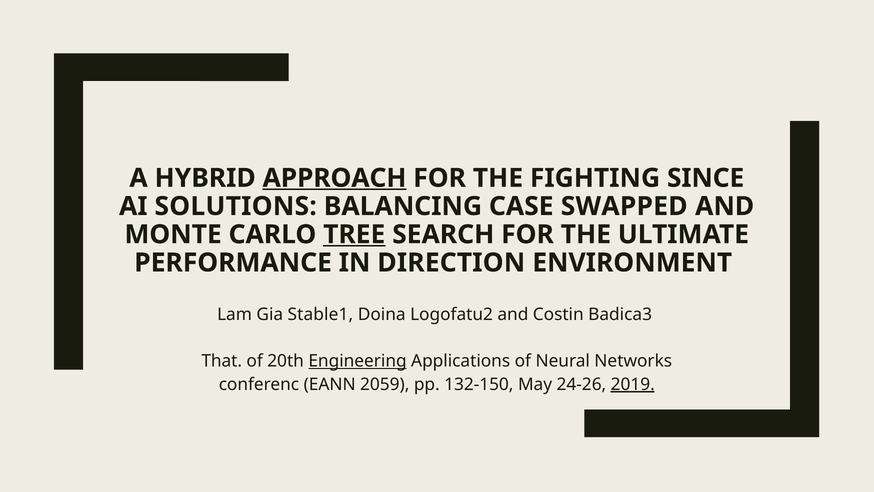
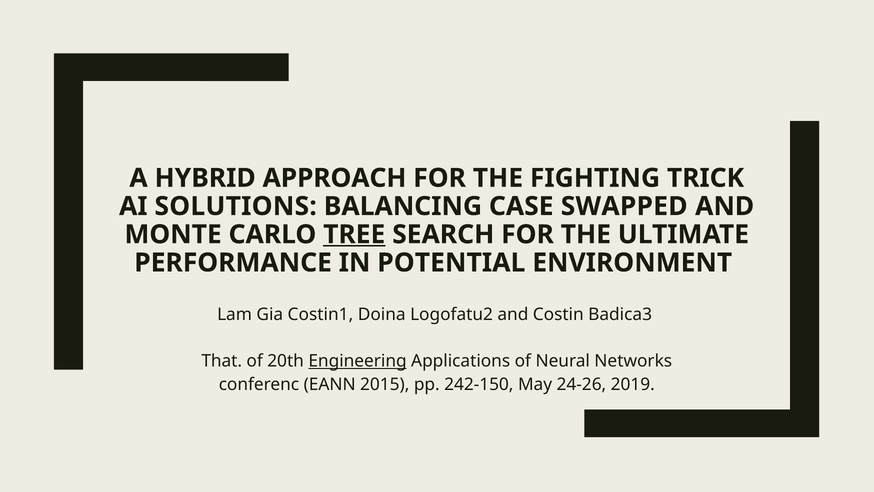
APPROACH underline: present -> none
SINCE: SINCE -> TRICK
DIRECTION: DIRECTION -> POTENTIAL
Stable1: Stable1 -> Costin1
2059: 2059 -> 2015
132-150: 132-150 -> 242-150
2019 underline: present -> none
